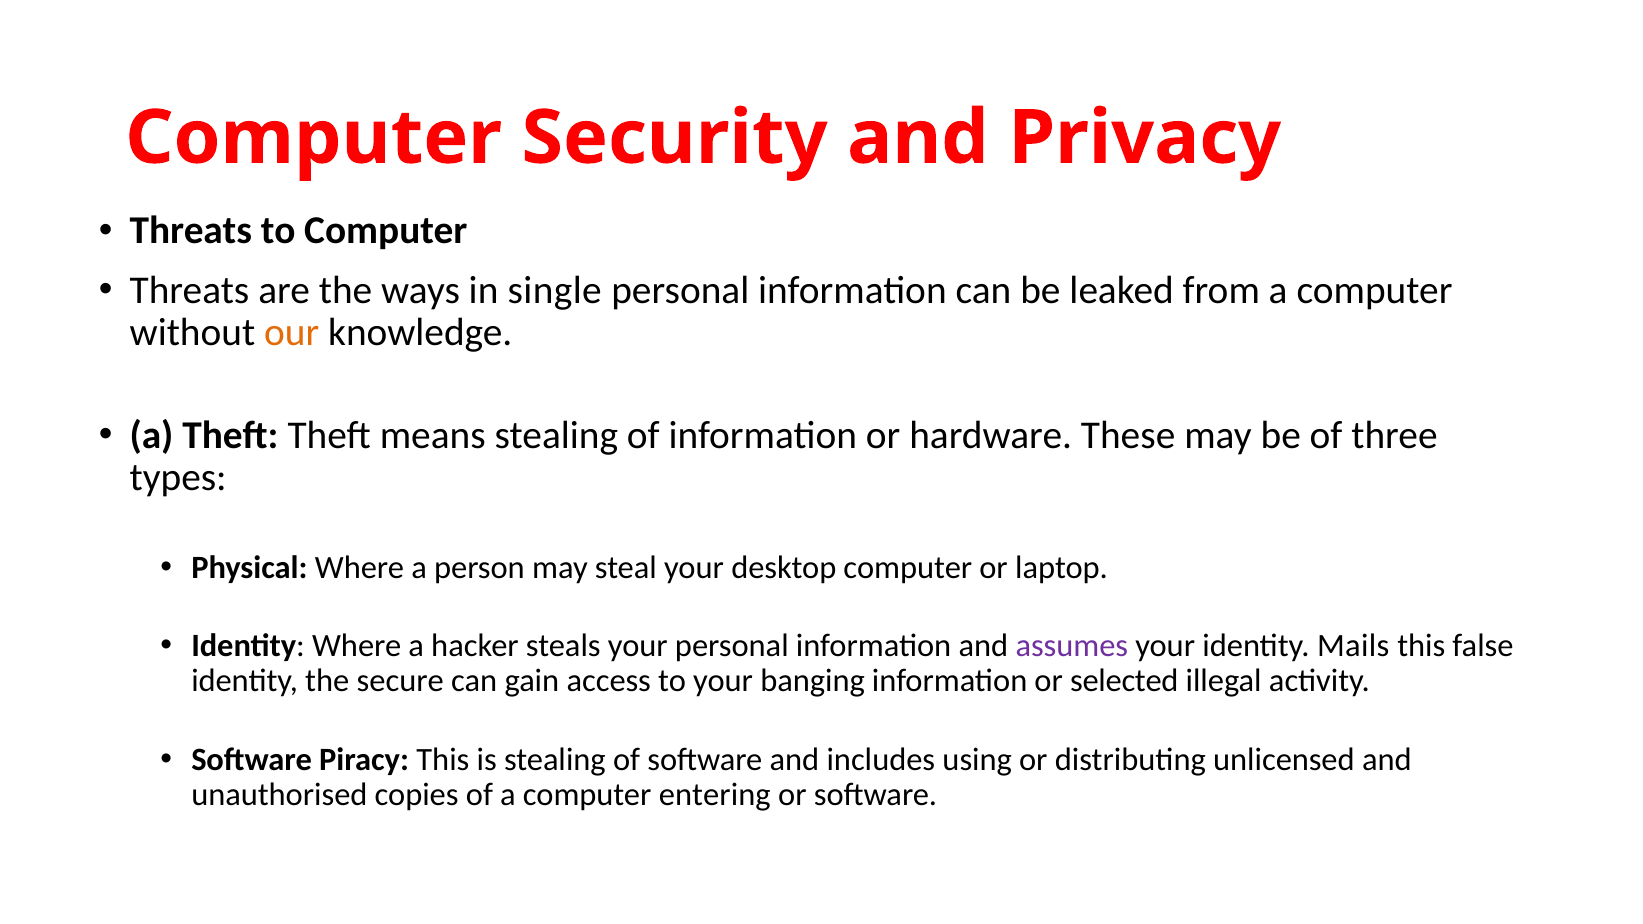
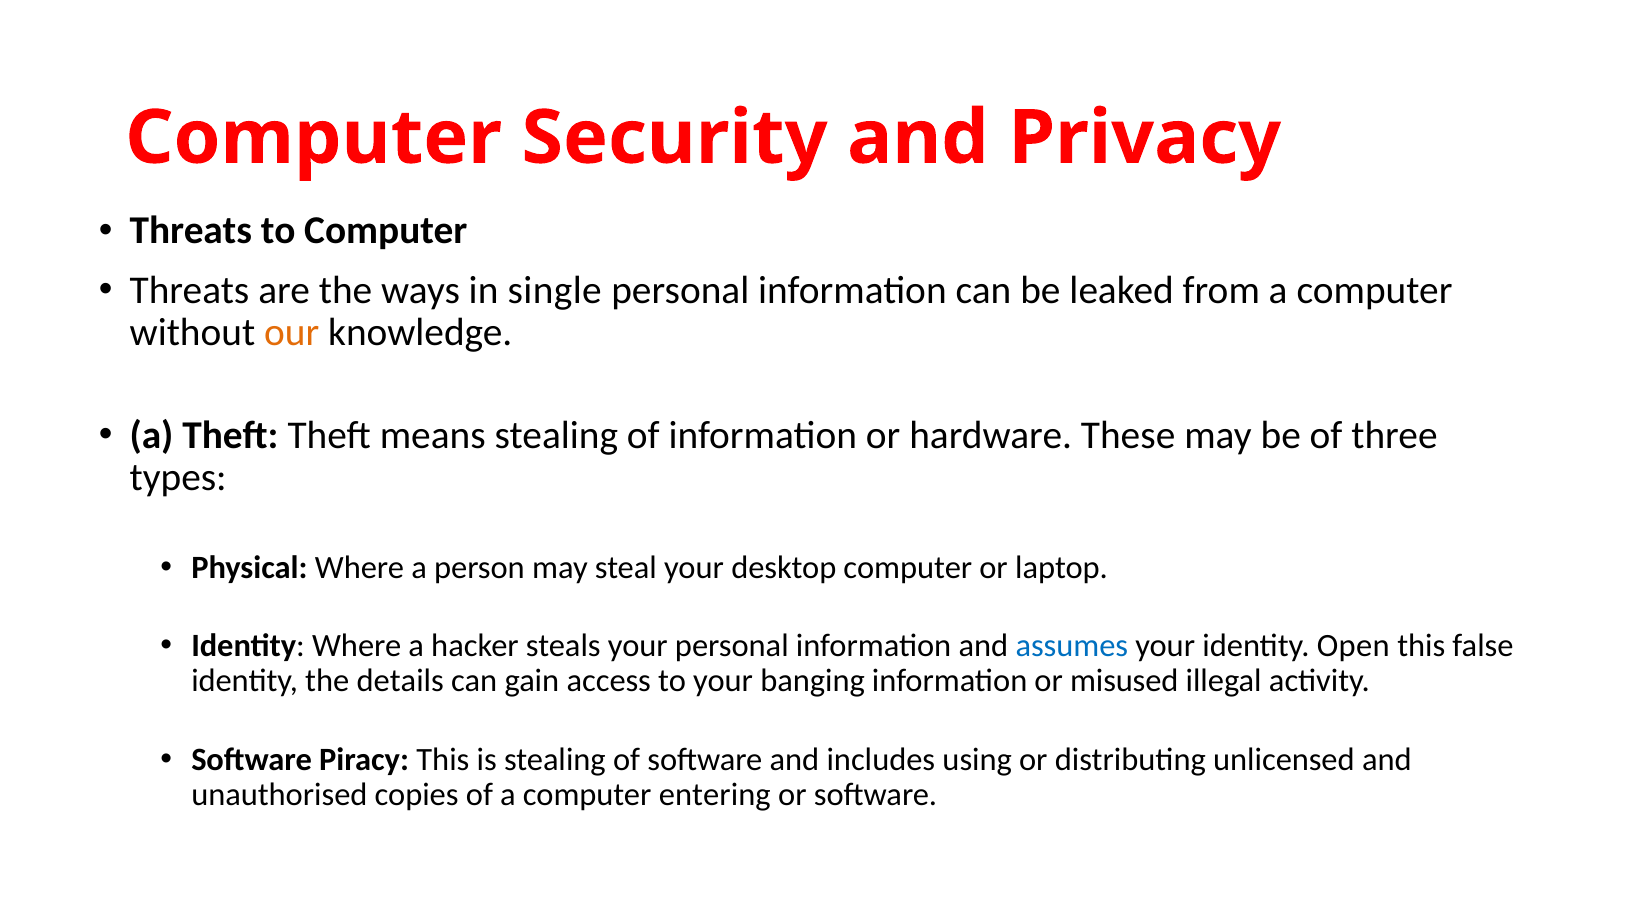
assumes colour: purple -> blue
Mails: Mails -> Open
secure: secure -> details
selected: selected -> misused
